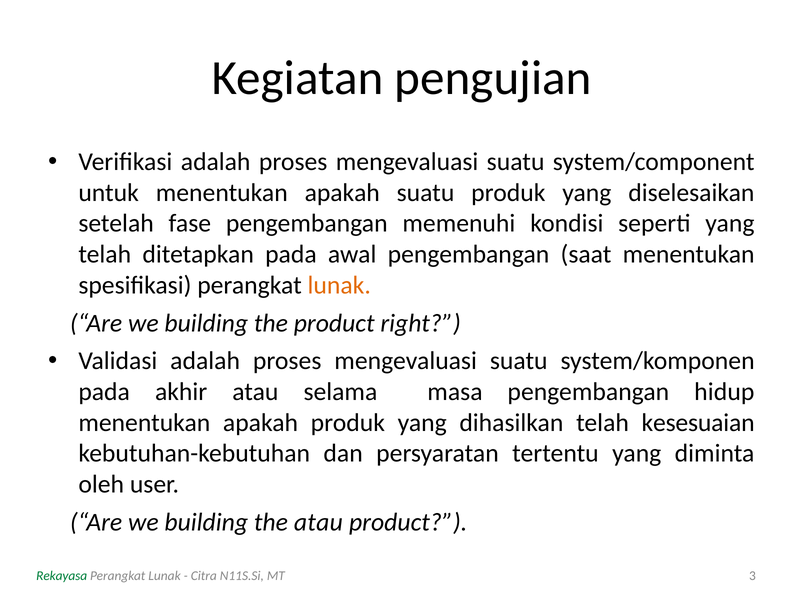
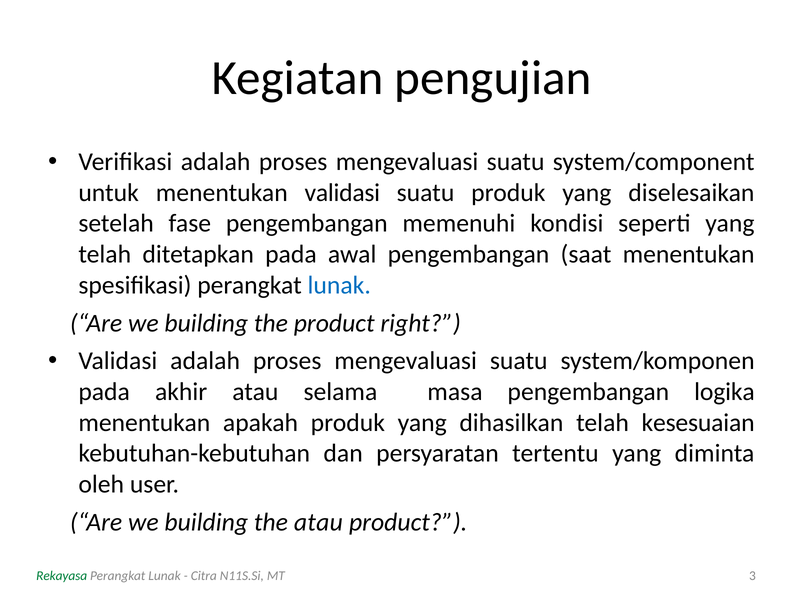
untuk menentukan apakah: apakah -> validasi
lunak at (339, 285) colour: orange -> blue
hidup: hidup -> logika
